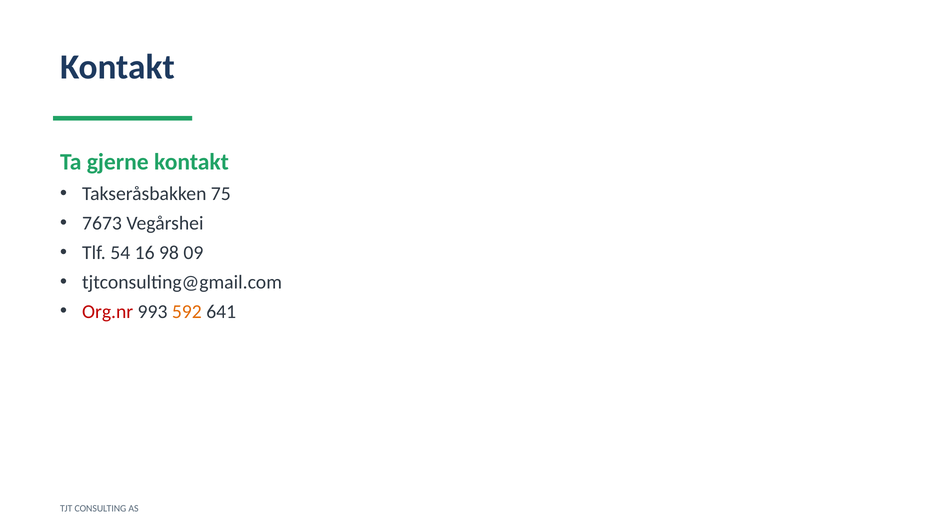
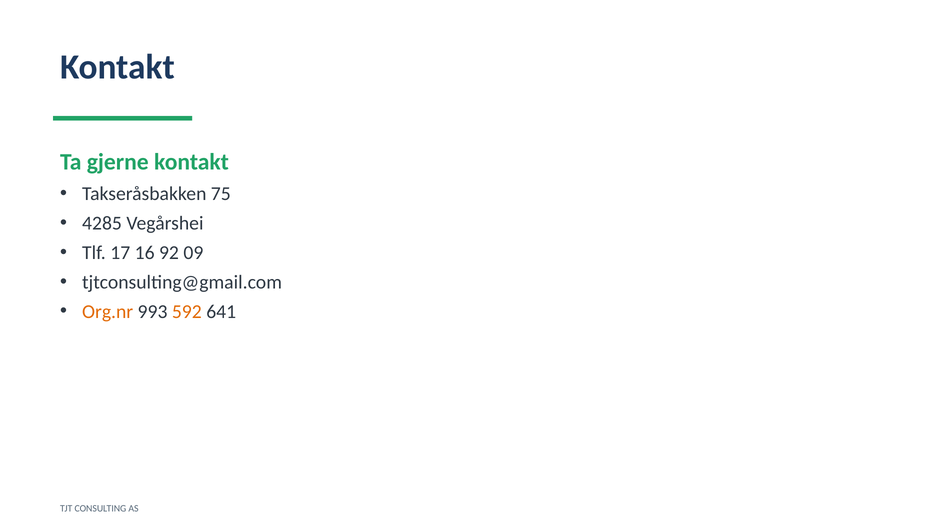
7673: 7673 -> 4285
54: 54 -> 17
98: 98 -> 92
Org.nr colour: red -> orange
